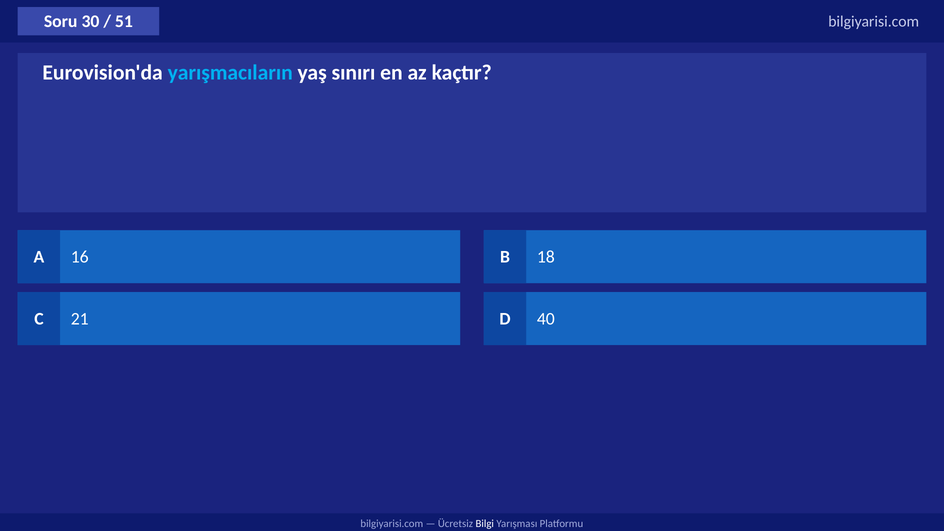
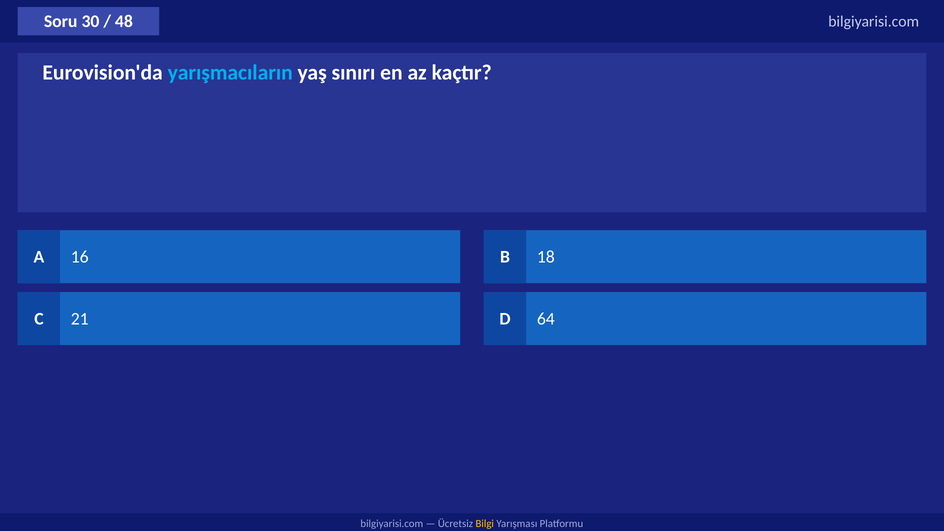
51: 51 -> 48
40: 40 -> 64
Bilgi colour: white -> yellow
